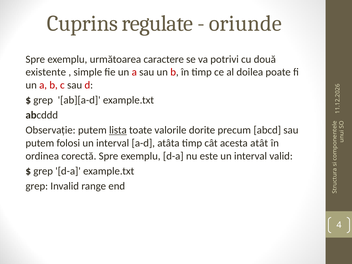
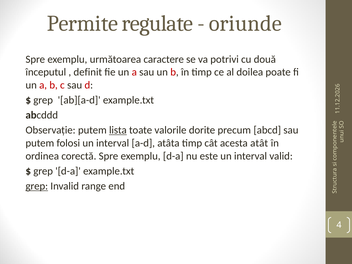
Cuprins: Cuprins -> Permite
existente: existente -> începutul
simple: simple -> definit
grep at (37, 186) underline: none -> present
